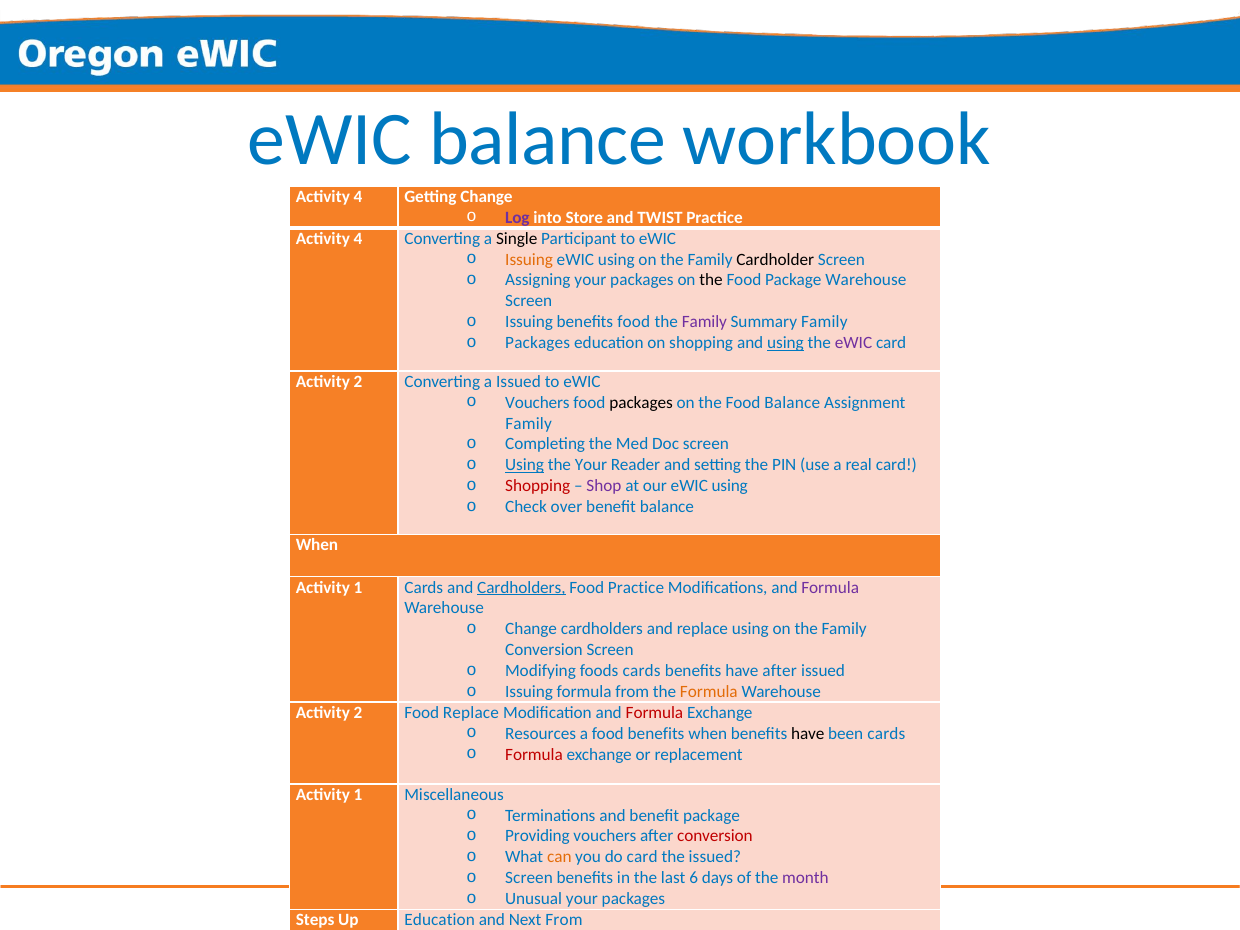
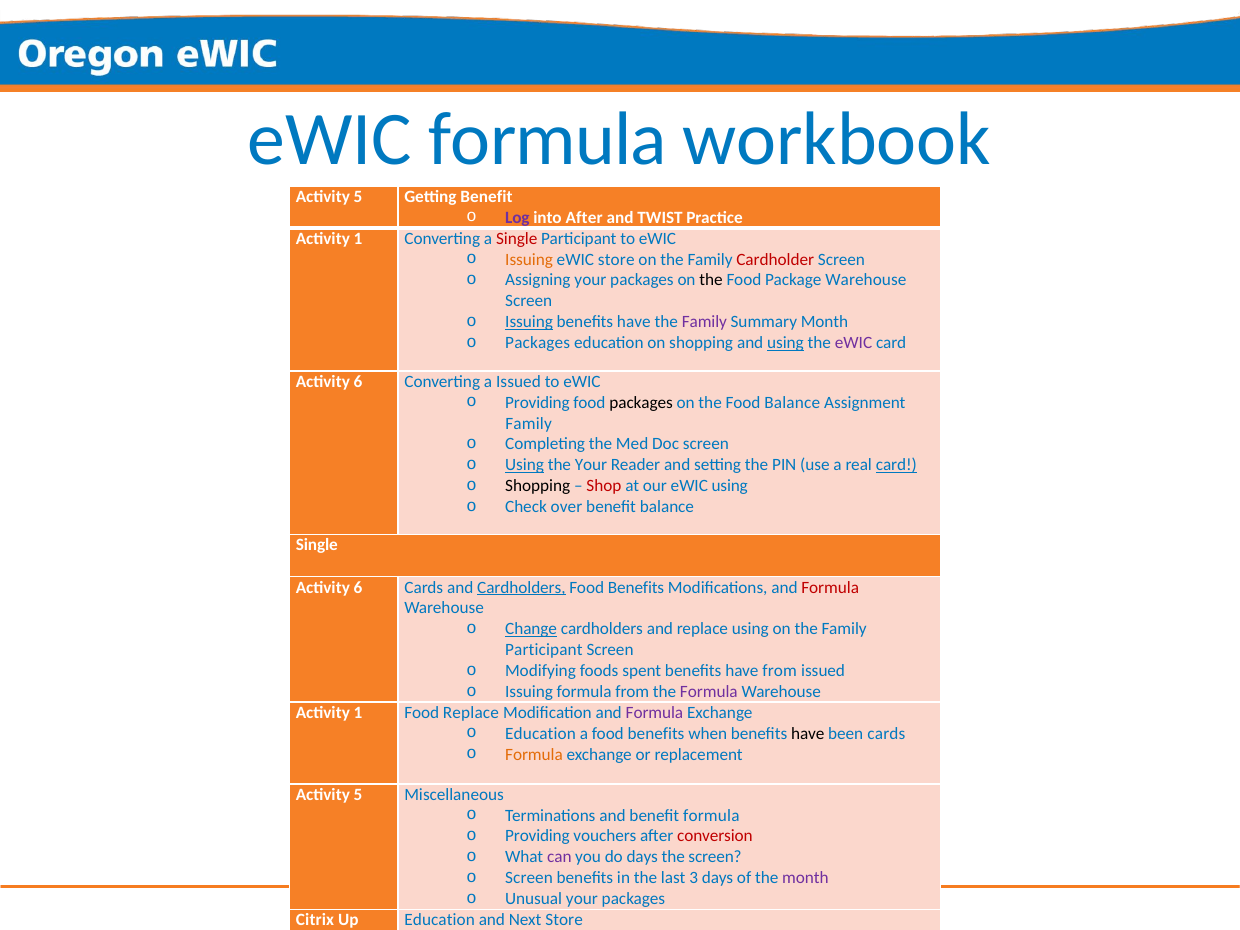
eWIC balance: balance -> formula
4 at (358, 197): 4 -> 5
Getting Change: Change -> Benefit
into Store: Store -> After
4 at (358, 238): 4 -> 1
Single at (517, 238) colour: black -> red
using at (616, 259): using -> store
Cardholder colour: black -> red
Issuing at (529, 322) underline: none -> present
food at (634, 322): food -> have
Summary Family: Family -> Month
2 at (358, 382): 2 -> 6
Vouchers at (537, 402): Vouchers -> Providing
card at (896, 465) underline: none -> present
Shopping at (538, 486) colour: red -> black
Shop colour: purple -> red
When at (317, 545): When -> Single
1 at (358, 587): 1 -> 6
Practice at (636, 587): Practice -> Benefits
Formula at (830, 587) colour: purple -> red
Change at (531, 629) underline: none -> present
Conversion at (544, 650): Conversion -> Participant
foods cards: cards -> spent
have after: after -> from
Formula at (709, 692) colour: orange -> purple
2 at (358, 713): 2 -> 1
Formula at (654, 713) colour: red -> purple
Resources at (541, 734): Resources -> Education
Formula at (534, 755) colour: red -> orange
1 at (358, 795): 1 -> 5
benefit package: package -> formula
can colour: orange -> purple
do card: card -> days
the issued: issued -> screen
6: 6 -> 3
Steps: Steps -> Citrix
Next From: From -> Store
